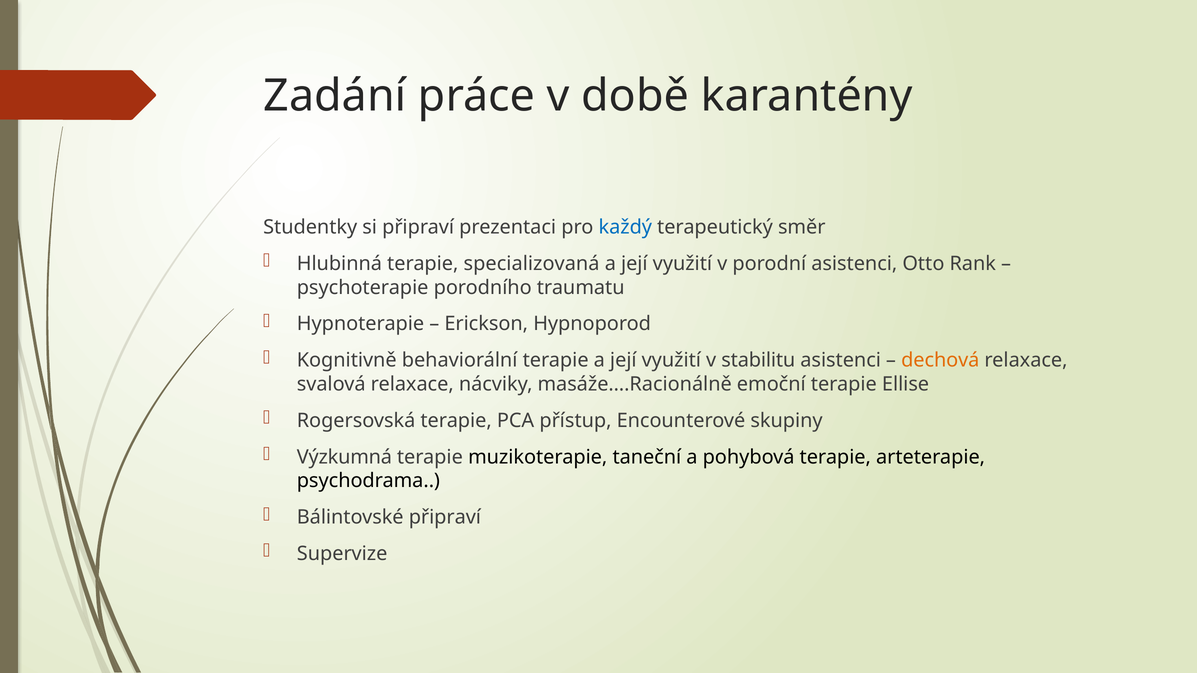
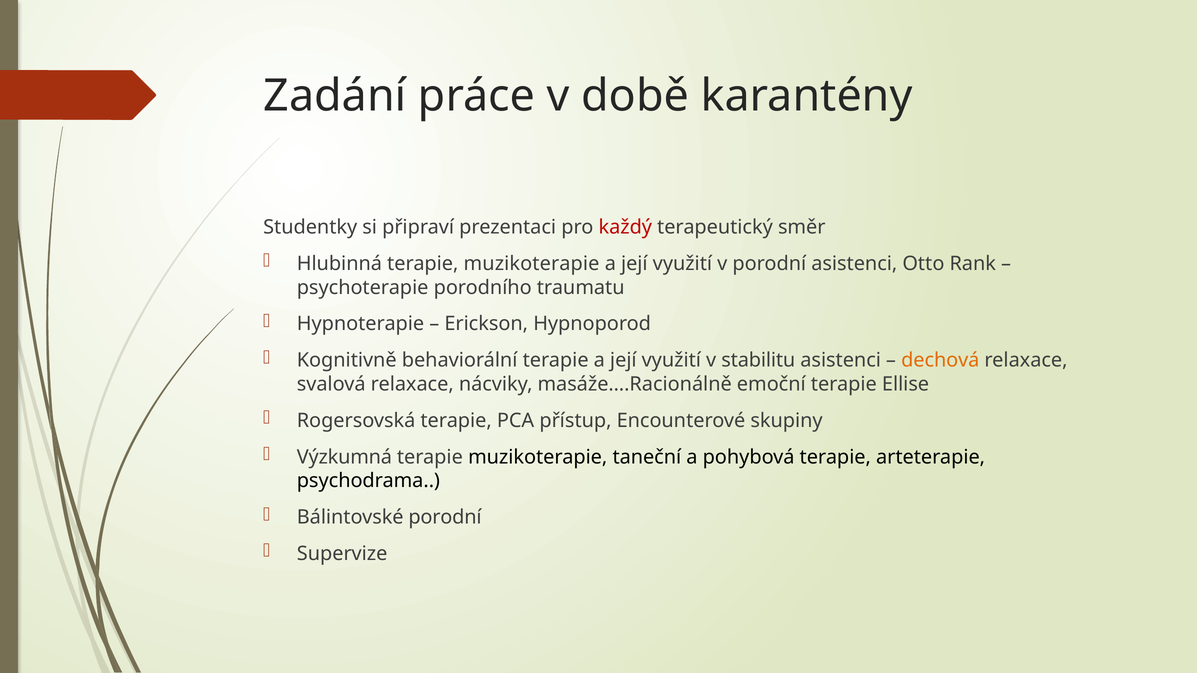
každý colour: blue -> red
Hlubinná terapie specializovaná: specializovaná -> muzikoterapie
Bálintovské připraví: připraví -> porodní
